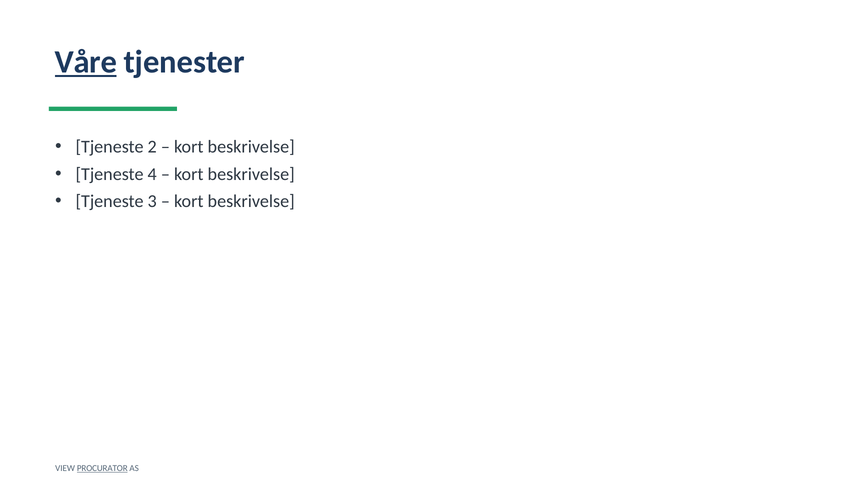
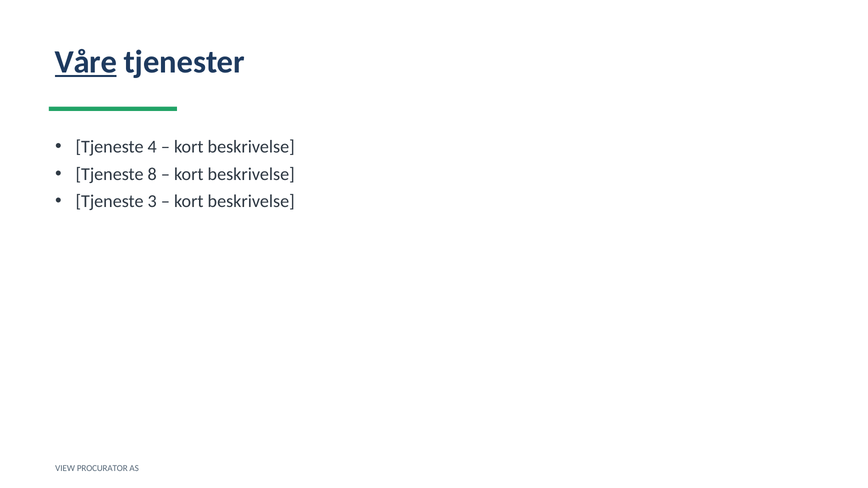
2: 2 -> 4
4: 4 -> 8
PROCURATOR underline: present -> none
